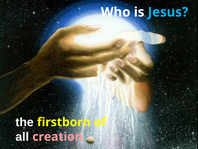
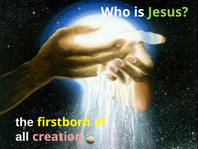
Jesus colour: light blue -> light green
